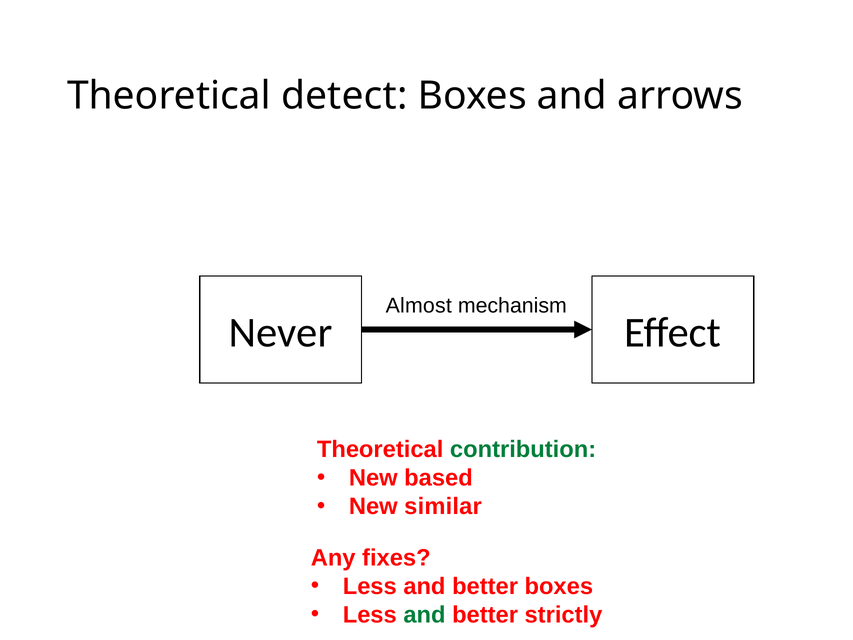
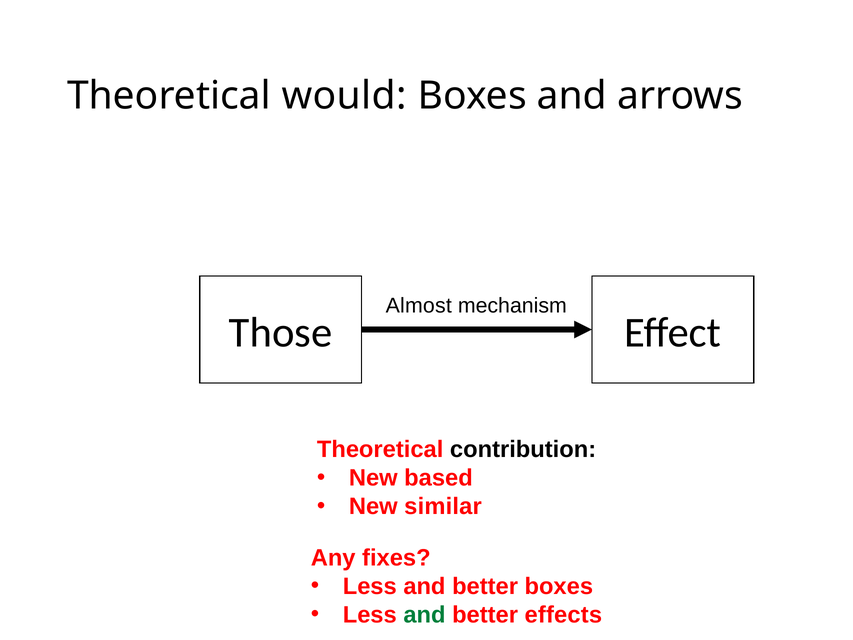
detect: detect -> would
Never: Never -> Those
contribution colour: green -> black
strictly: strictly -> effects
